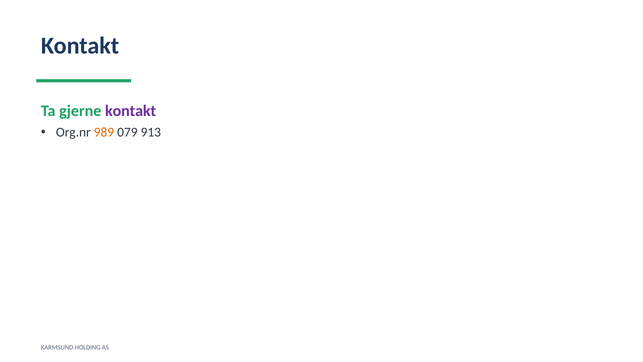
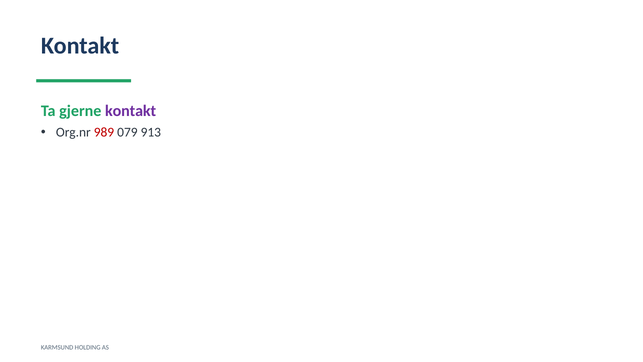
989 colour: orange -> red
